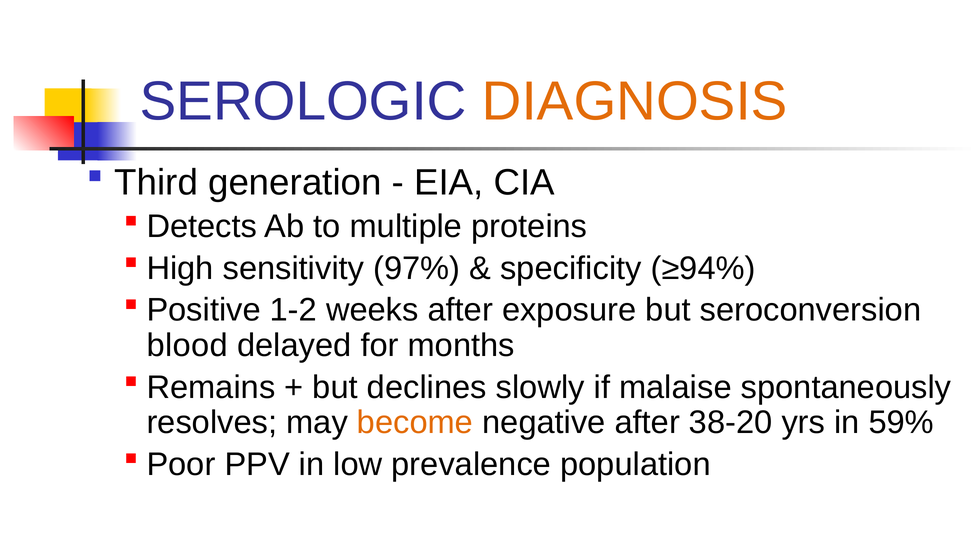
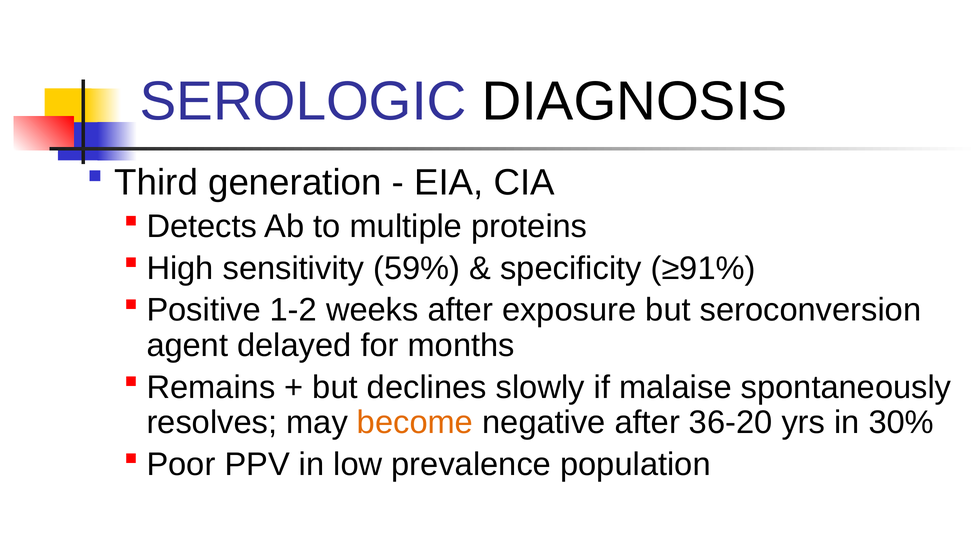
DIAGNOSIS colour: orange -> black
97%: 97% -> 59%
≥94%: ≥94% -> ≥91%
blood: blood -> agent
38-20: 38-20 -> 36-20
59%: 59% -> 30%
